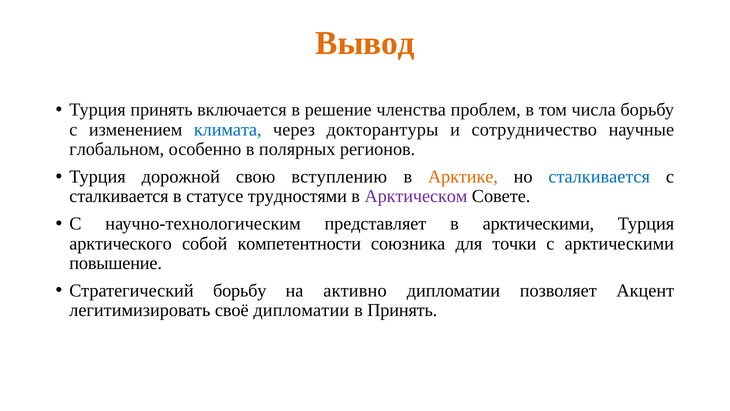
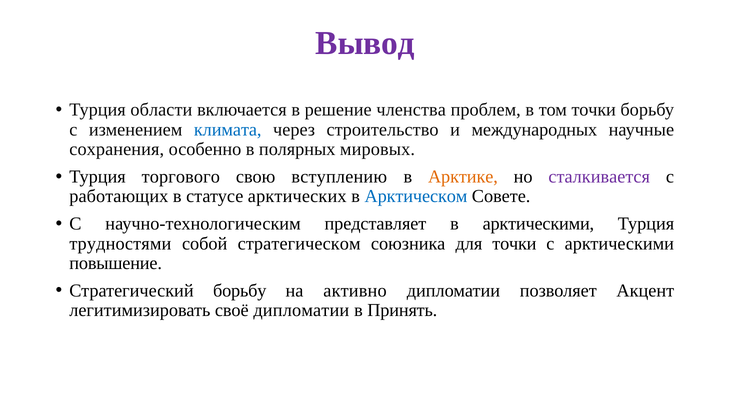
Вывод colour: orange -> purple
Турция принять: принять -> области
том числа: числа -> точки
докторантуры: докторантуры -> строительство
сотрудничество: сотрудничество -> международных
глобальном: глобальном -> сохранения
регионов: регионов -> мировых
дорожной: дорожной -> торгового
сталкивается at (599, 177) colour: blue -> purple
сталкивается at (119, 196): сталкивается -> работающих
трудностями: трудностями -> арктических
Арктическом colour: purple -> blue
арктического: арктического -> трудностями
компетентности: компетентности -> стратегическом
